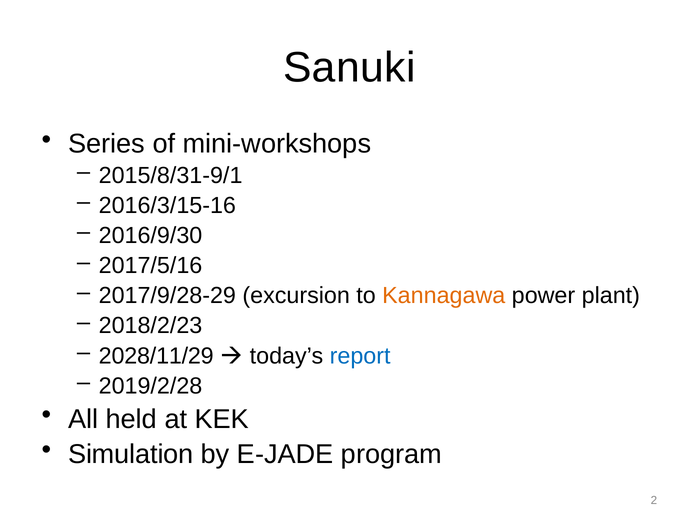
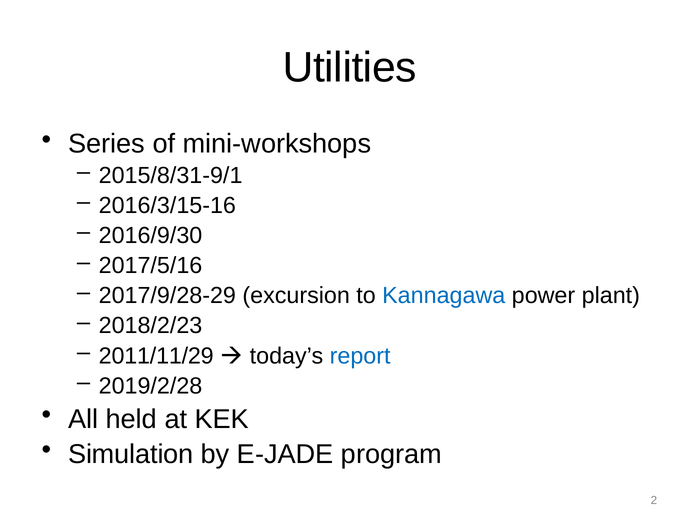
Sanuki: Sanuki -> Utilities
Kannagawa colour: orange -> blue
2028/11/29: 2028/11/29 -> 2011/11/29
